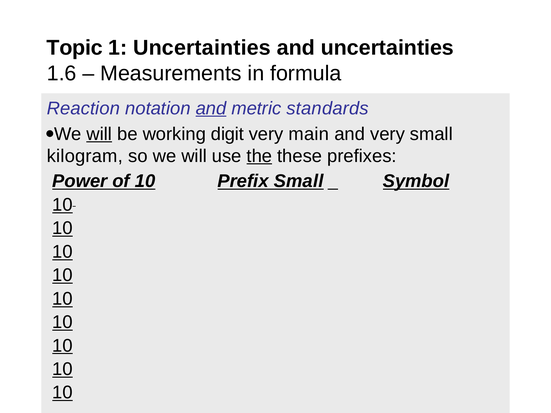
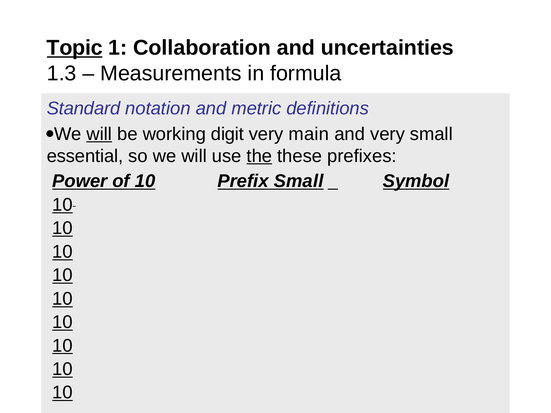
Topic underline: none -> present
1 Uncertainties: Uncertainties -> Collaboration
1.6: 1.6 -> 1.3
Reaction: Reaction -> Standard
and at (211, 108) underline: present -> none
standards: standards -> definitions
kilogram: kilogram -> essential
